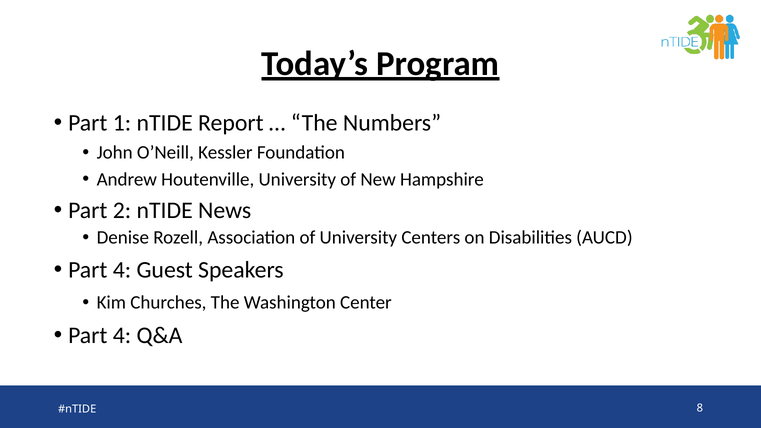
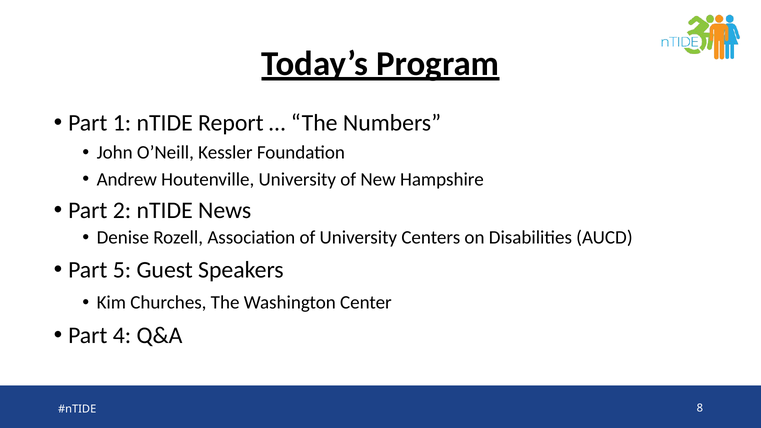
4 at (122, 270): 4 -> 5
